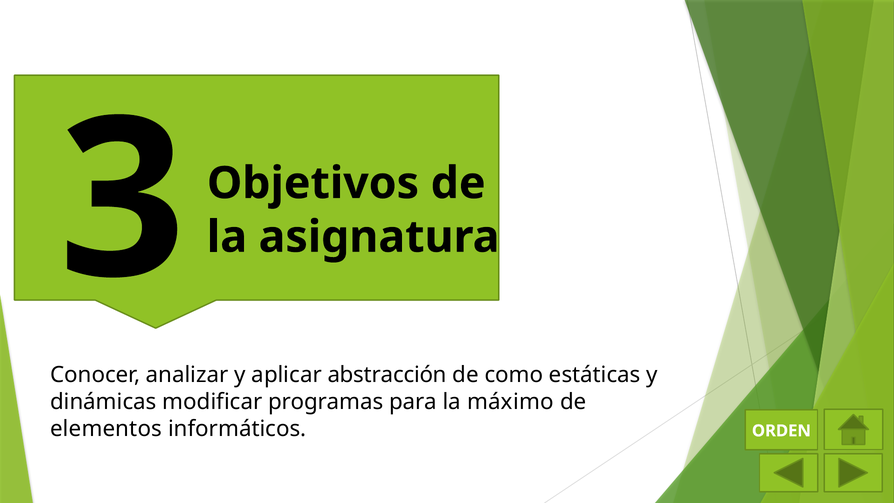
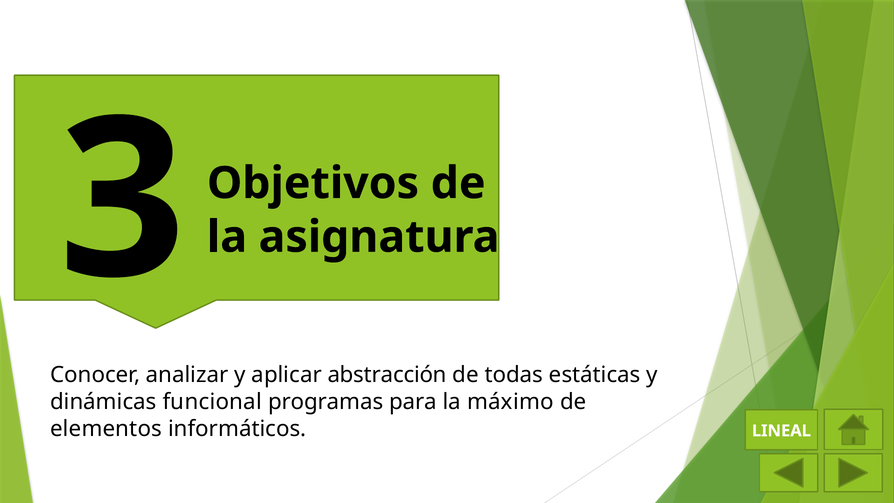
como: como -> todas
modificar: modificar -> funcional
ORDEN: ORDEN -> LINEAL
